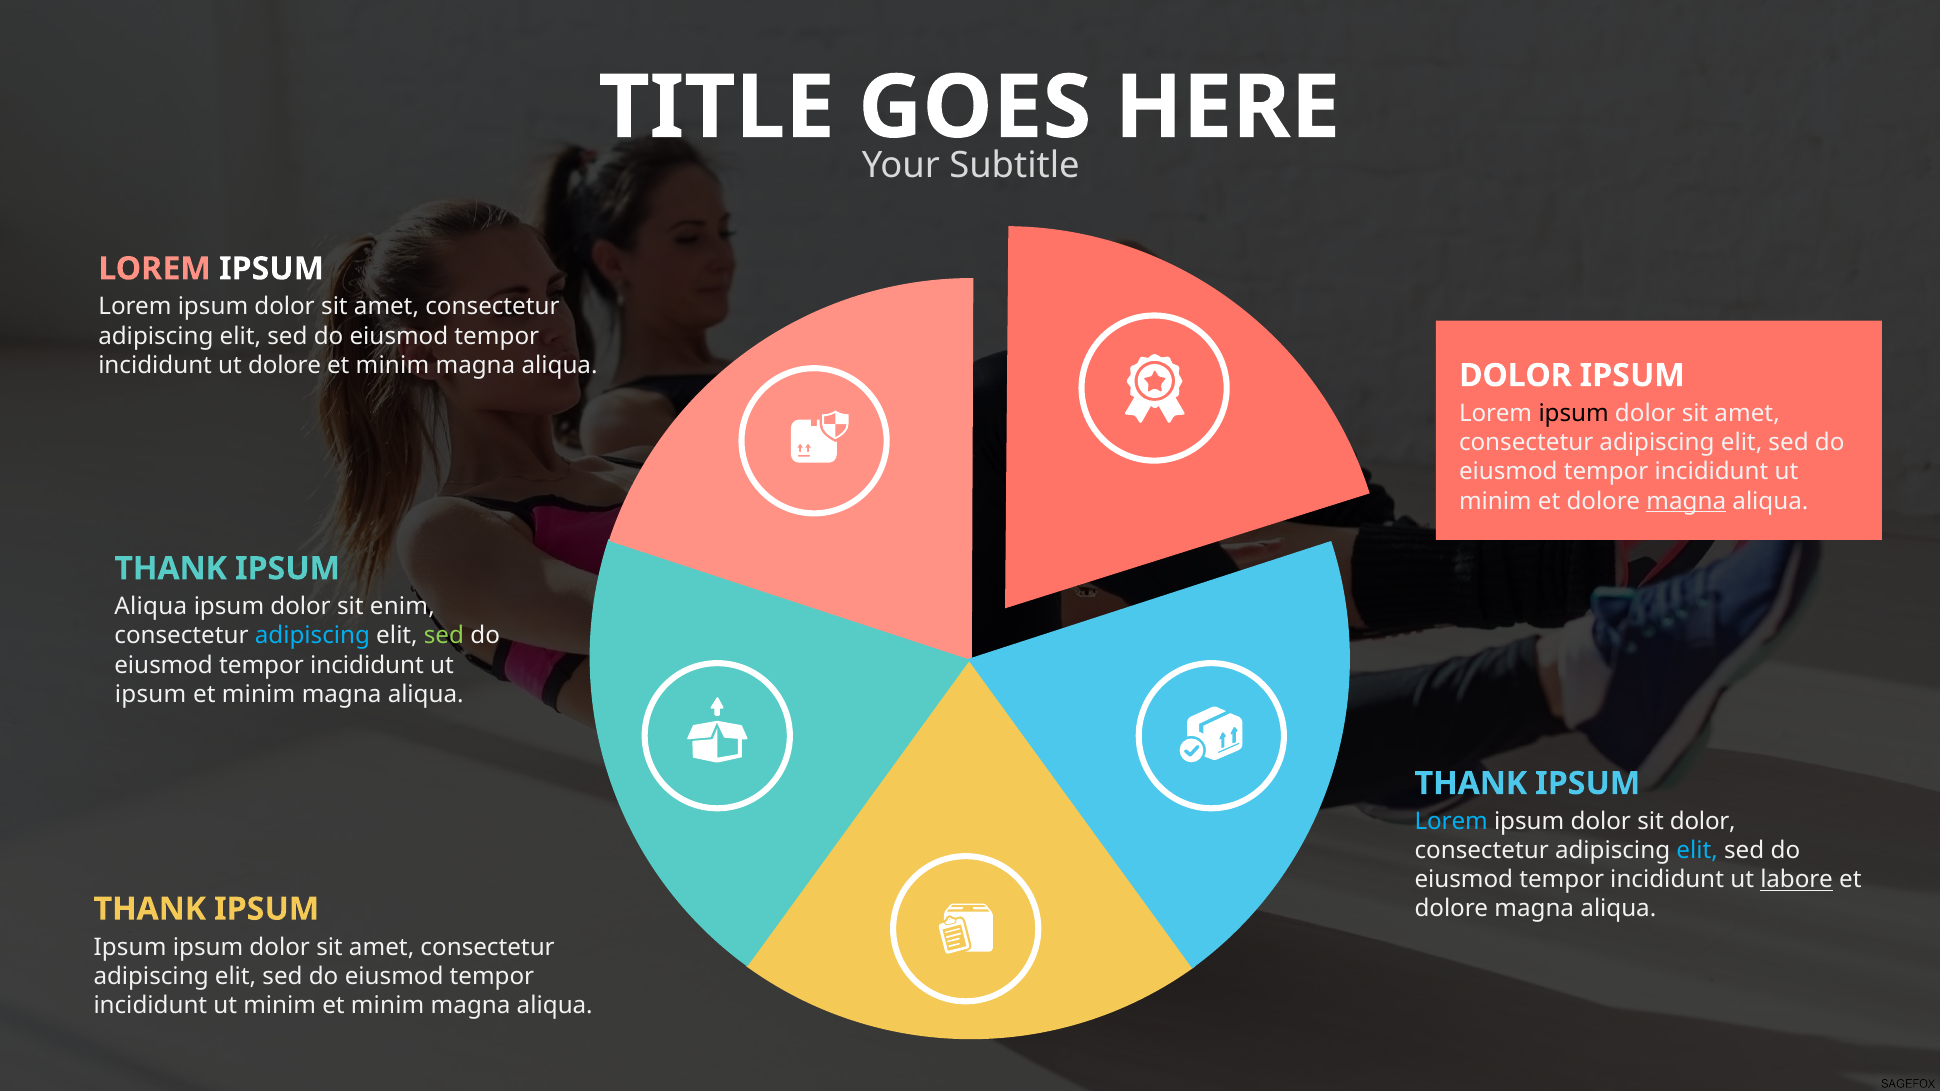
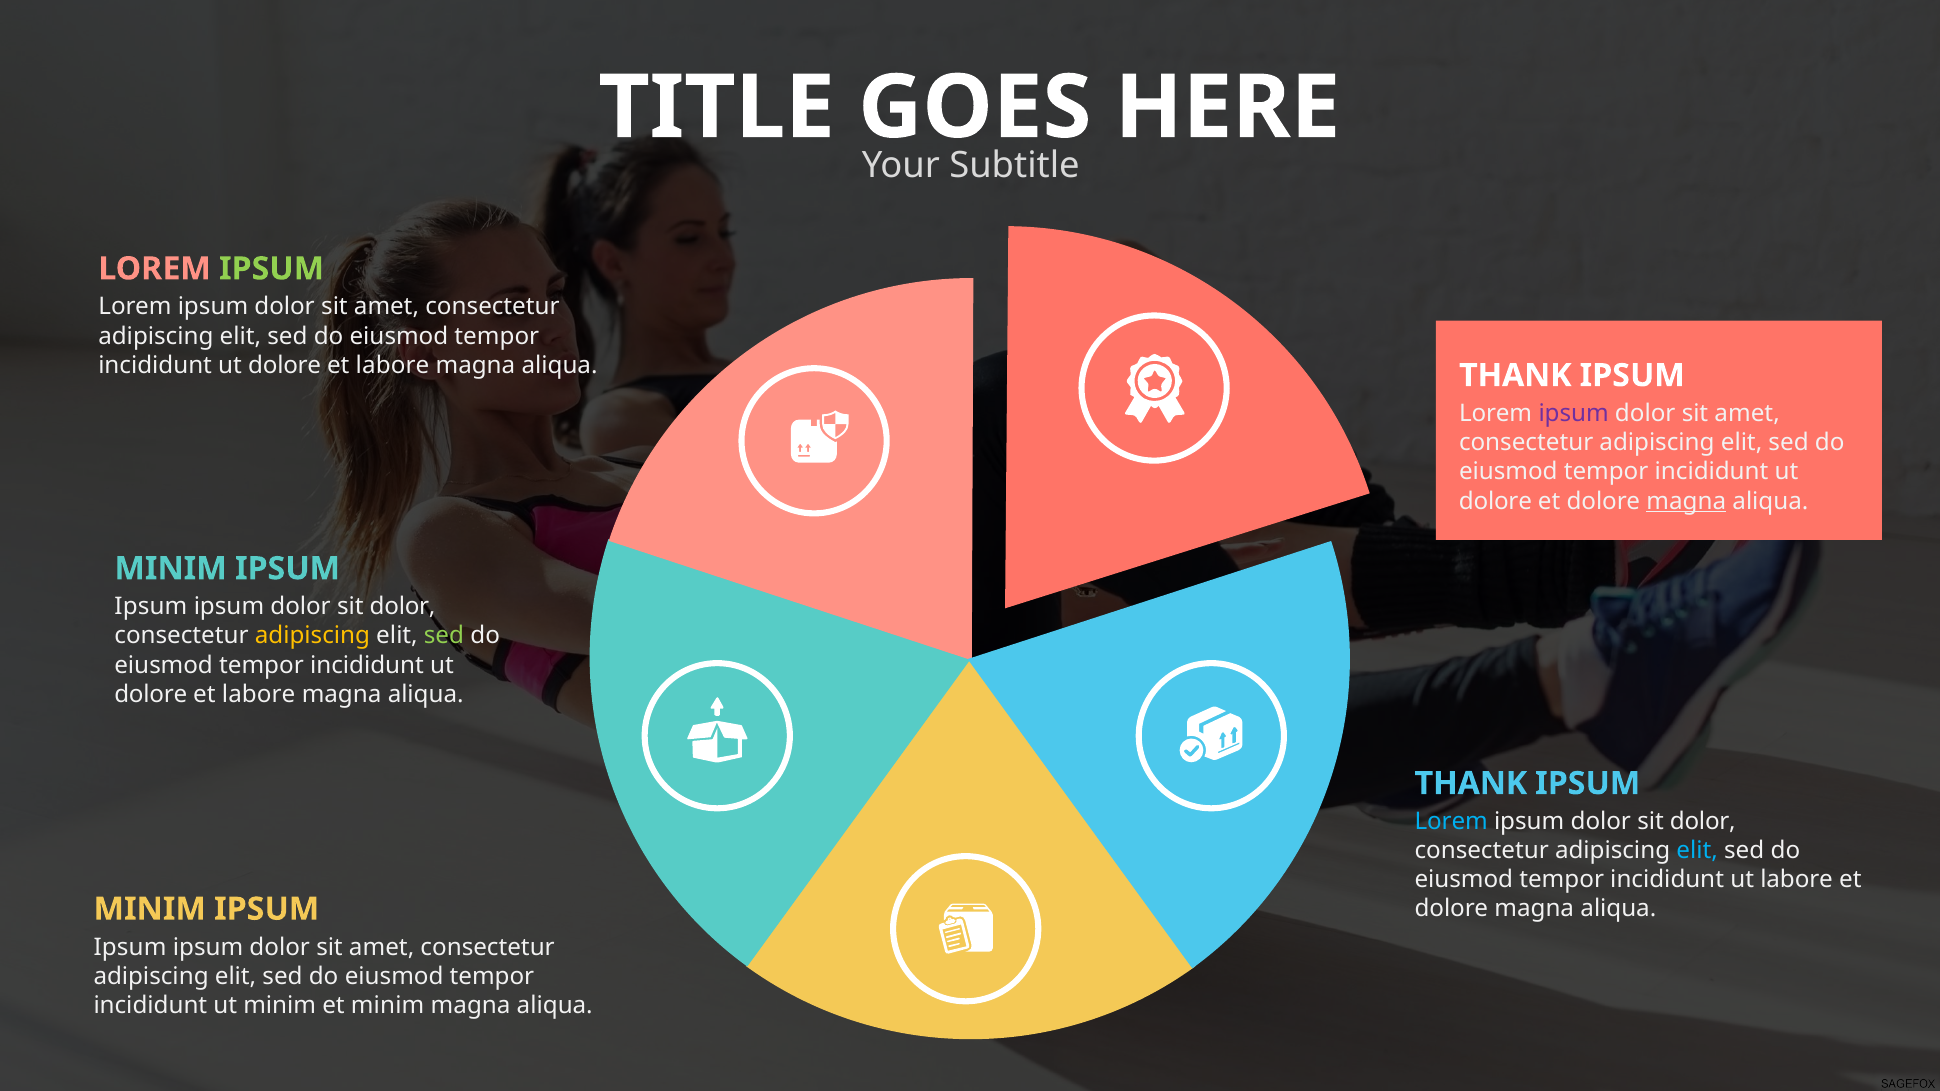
IPSUM at (272, 269) colour: white -> light green
minim at (392, 365): minim -> labore
DOLOR at (1515, 376): DOLOR -> THANK
ipsum at (1574, 414) colour: black -> purple
minim at (1495, 501): minim -> dolore
THANK at (171, 569): THANK -> MINIM
Aliqua at (151, 607): Aliqua -> Ipsum
enim at (402, 607): enim -> dolor
adipiscing at (312, 636) colour: light blue -> yellow
ipsum at (151, 694): ipsum -> dolore
minim at (259, 694): minim -> labore
labore at (1797, 880) underline: present -> none
THANK at (150, 909): THANK -> MINIM
